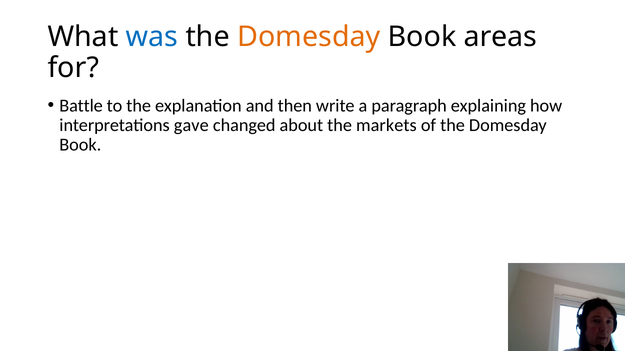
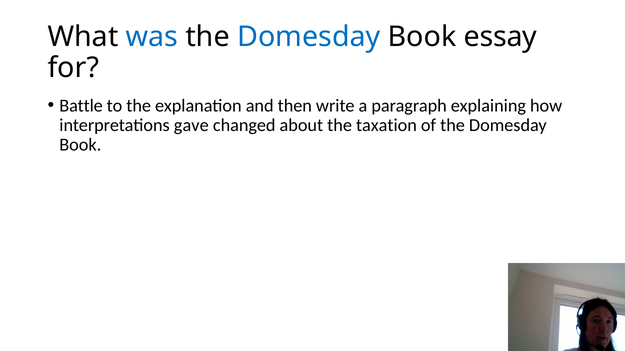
Domesday at (309, 37) colour: orange -> blue
areas: areas -> essay
markets: markets -> taxation
